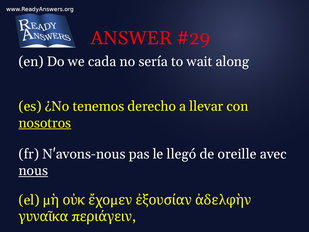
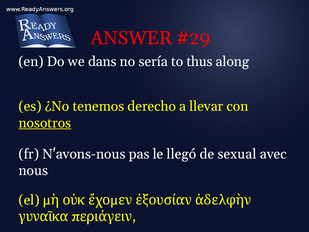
cada: cada -> dans
wait: wait -> thus
oreille: oreille -> sexual
nous underline: present -> none
